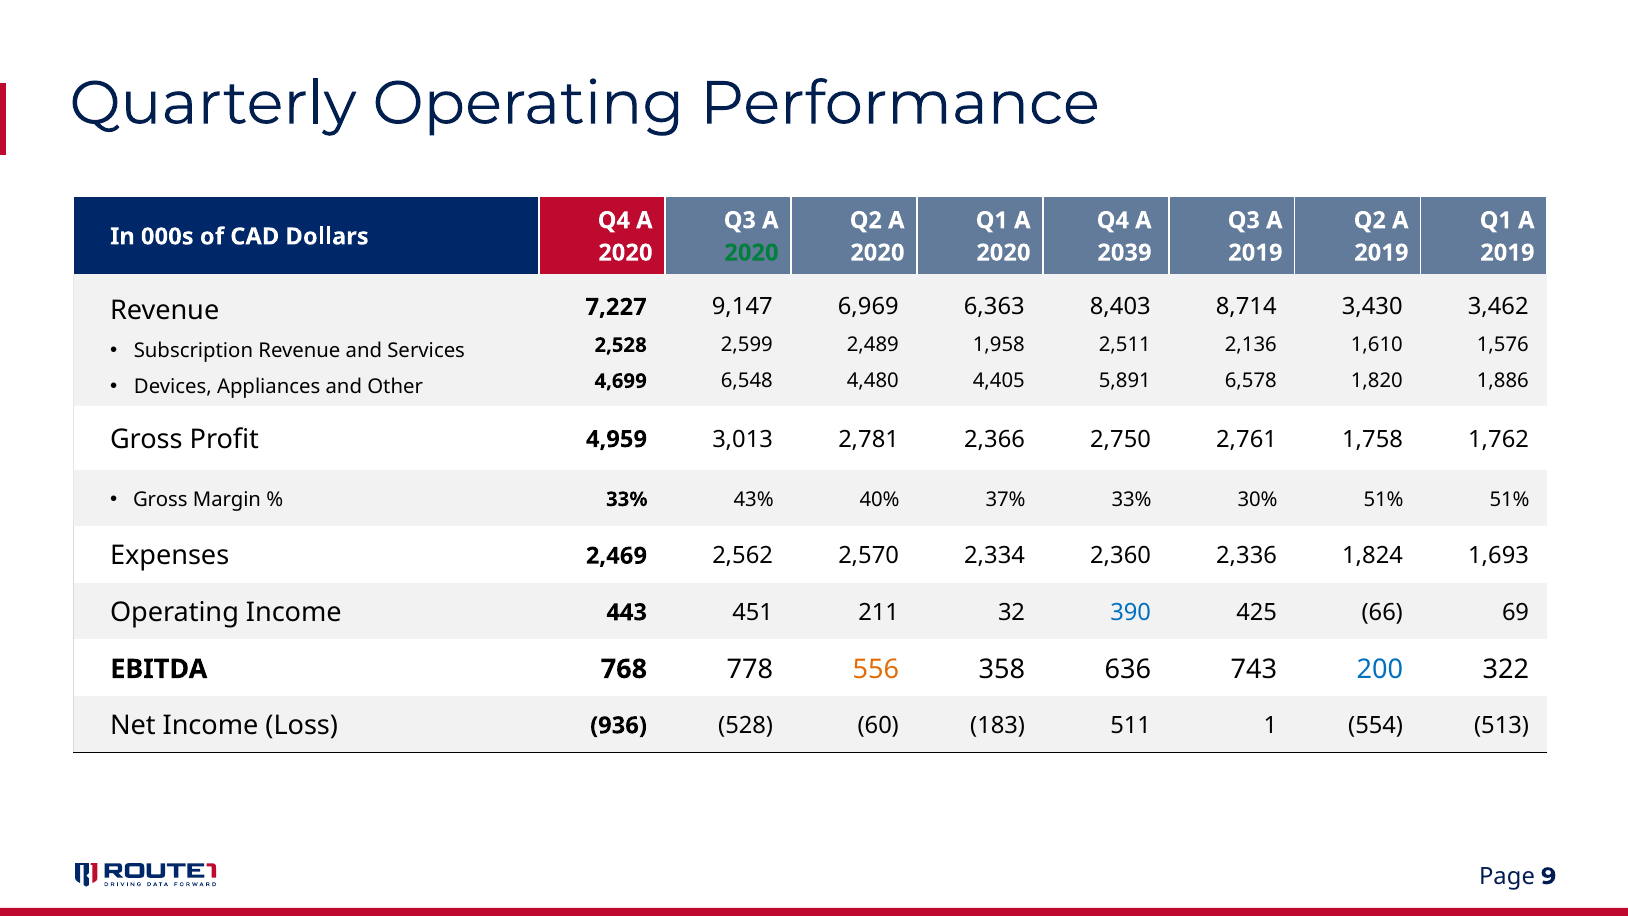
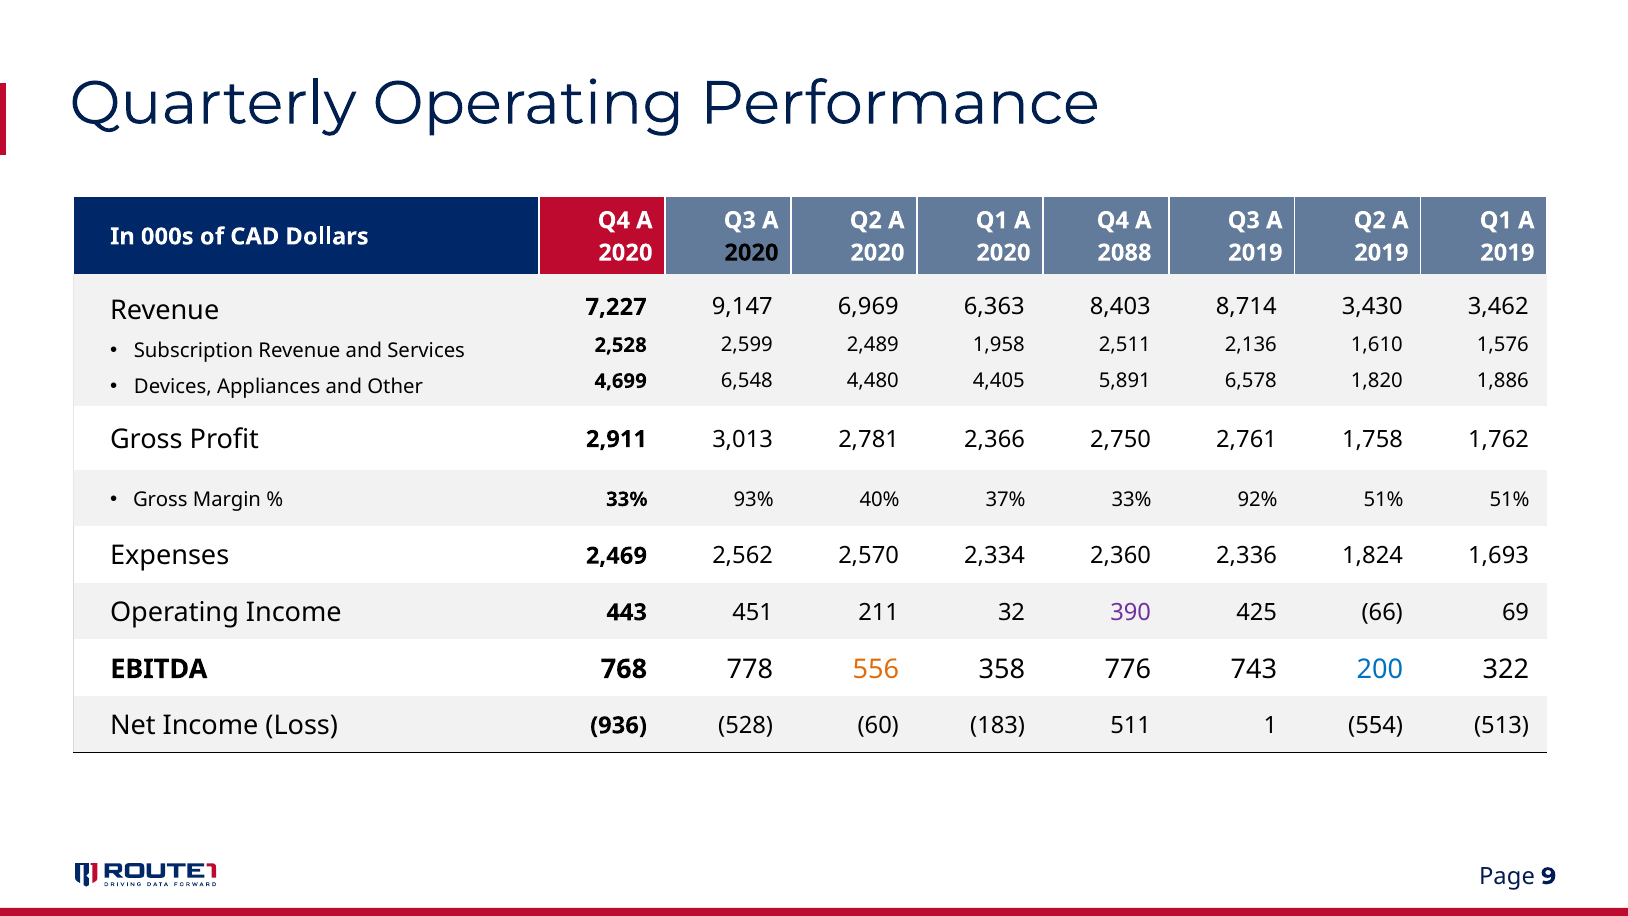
2020 at (751, 253) colour: green -> black
2039: 2039 -> 2088
4,959: 4,959 -> 2,911
43%: 43% -> 93%
30%: 30% -> 92%
390 colour: blue -> purple
636: 636 -> 776
